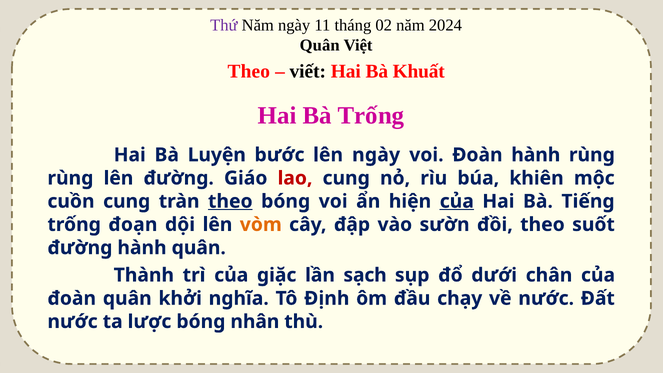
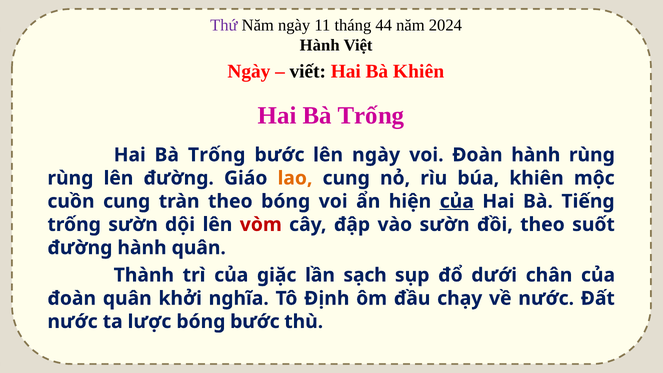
02: 02 -> 44
Quân at (320, 45): Quân -> Hành
Theo at (249, 71): Theo -> Ngày
Bà Khuất: Khuất -> Khiên
Luyện at (217, 155): Luyện -> Trống
lao colour: red -> orange
theo at (230, 201) underline: present -> none
trống đoạn: đoạn -> sườn
vòm colour: orange -> red
bóng nhân: nhân -> bước
